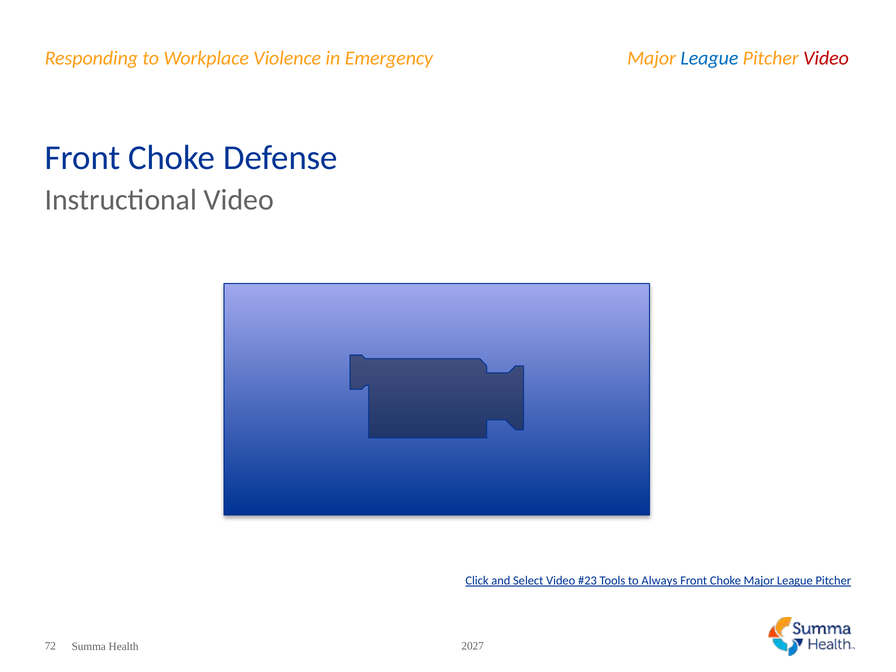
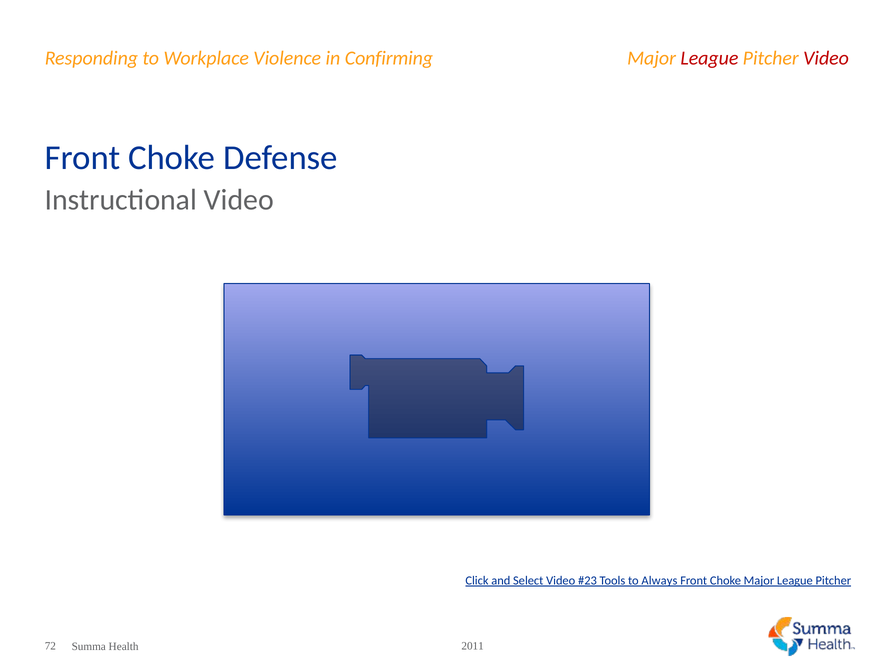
Emergency: Emergency -> Confirming
League at (709, 58) colour: blue -> red
2027: 2027 -> 2011
